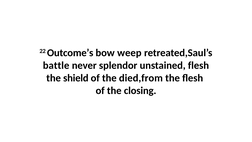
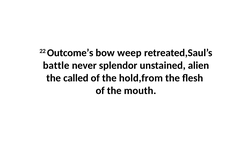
unstained flesh: flesh -> alien
shield: shield -> called
died,from: died,from -> hold,from
closing: closing -> mouth
